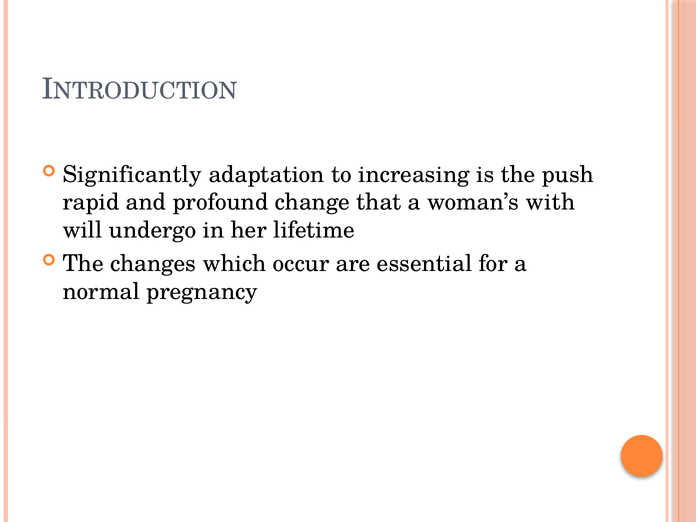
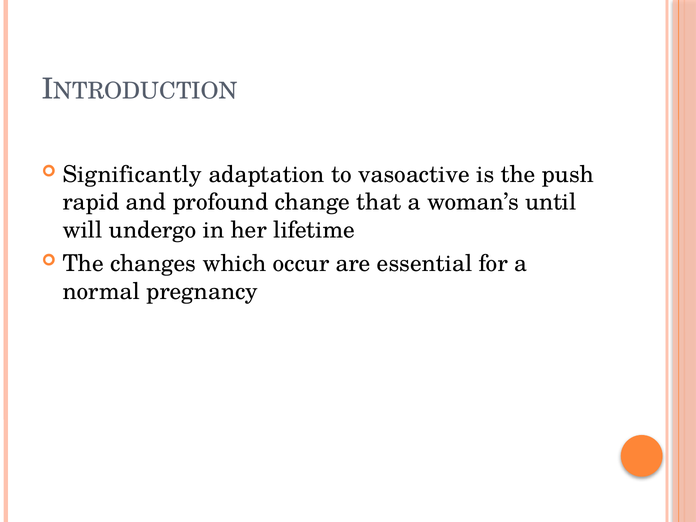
increasing: increasing -> vasoactive
with: with -> until
